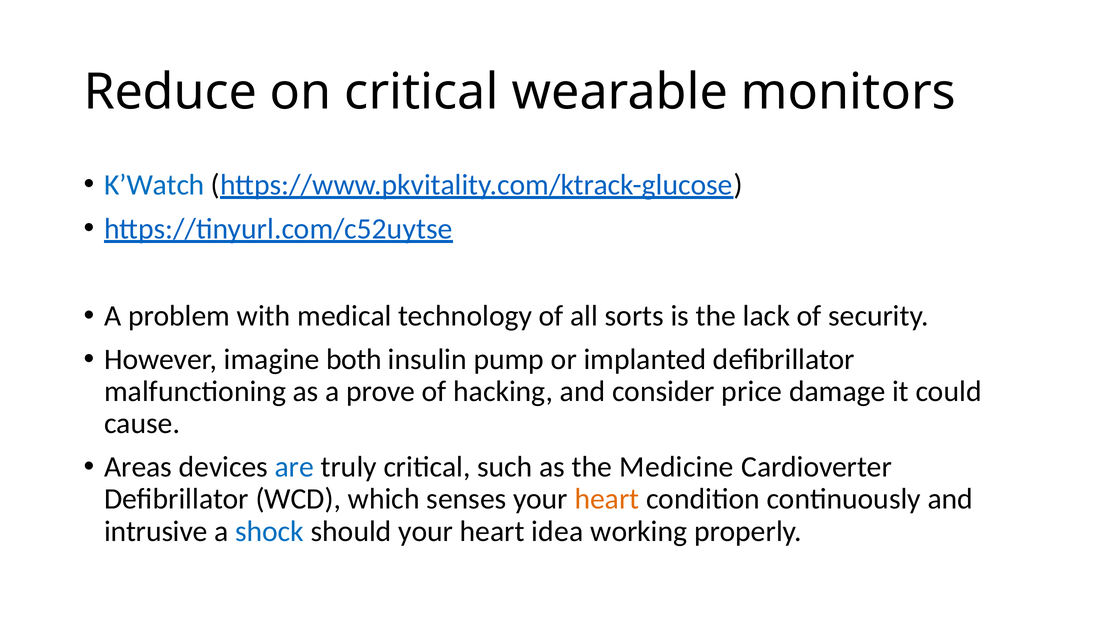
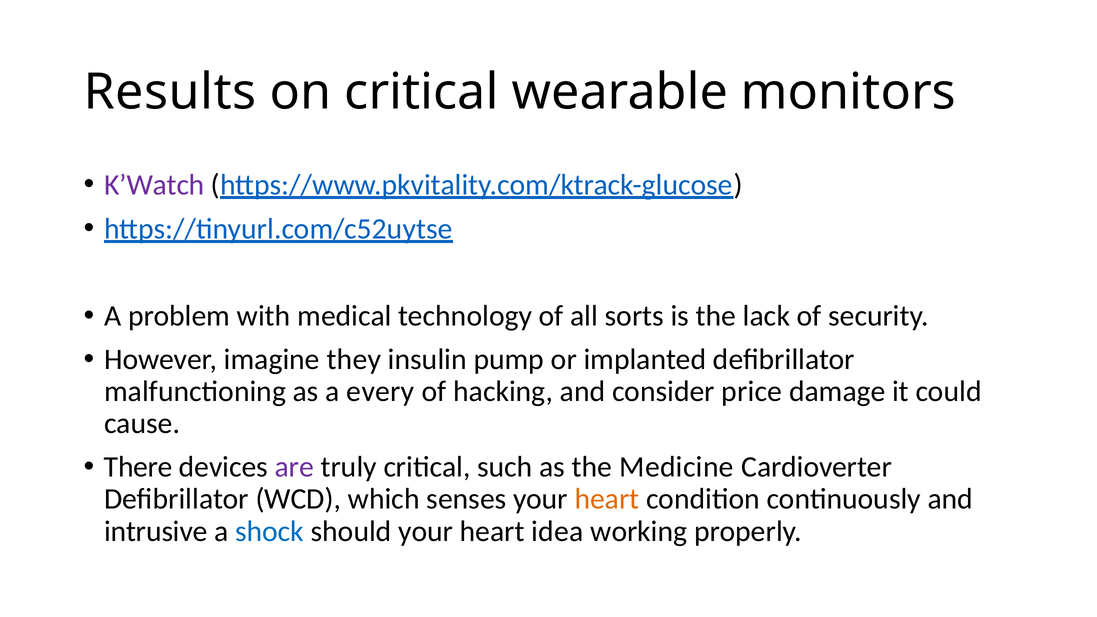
Reduce: Reduce -> Results
K’Watch colour: blue -> purple
both: both -> they
prove: prove -> every
Areas: Areas -> There
are colour: blue -> purple
